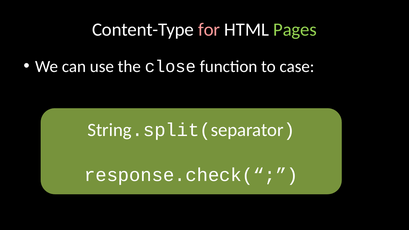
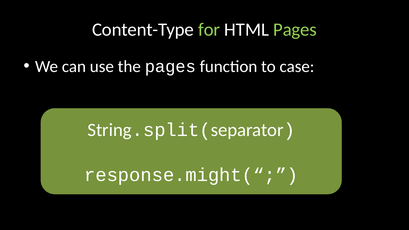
for colour: pink -> light green
the close: close -> pages
response.check(“: response.check(“ -> response.might(“
